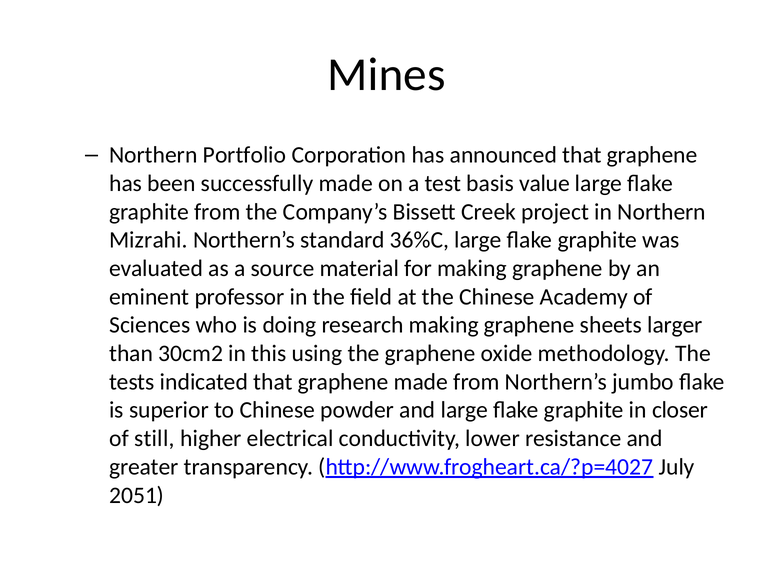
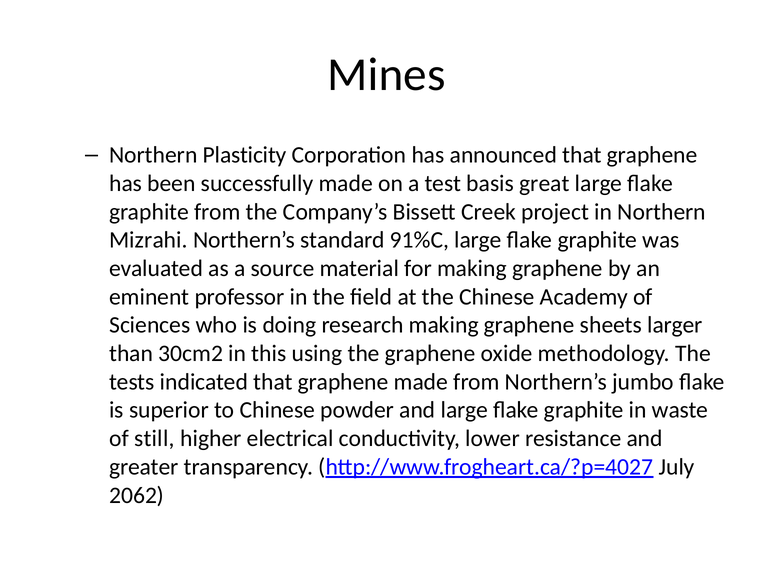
Portfolio: Portfolio -> Plasticity
value: value -> great
36%C: 36%C -> 91%C
closer: closer -> waste
2051: 2051 -> 2062
